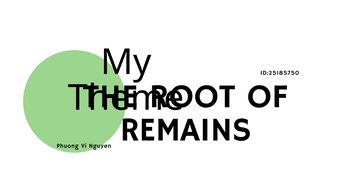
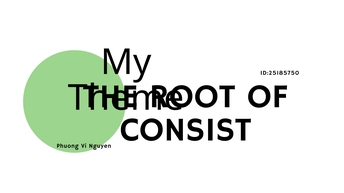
REMAINS: REMAINS -> CONSIST
